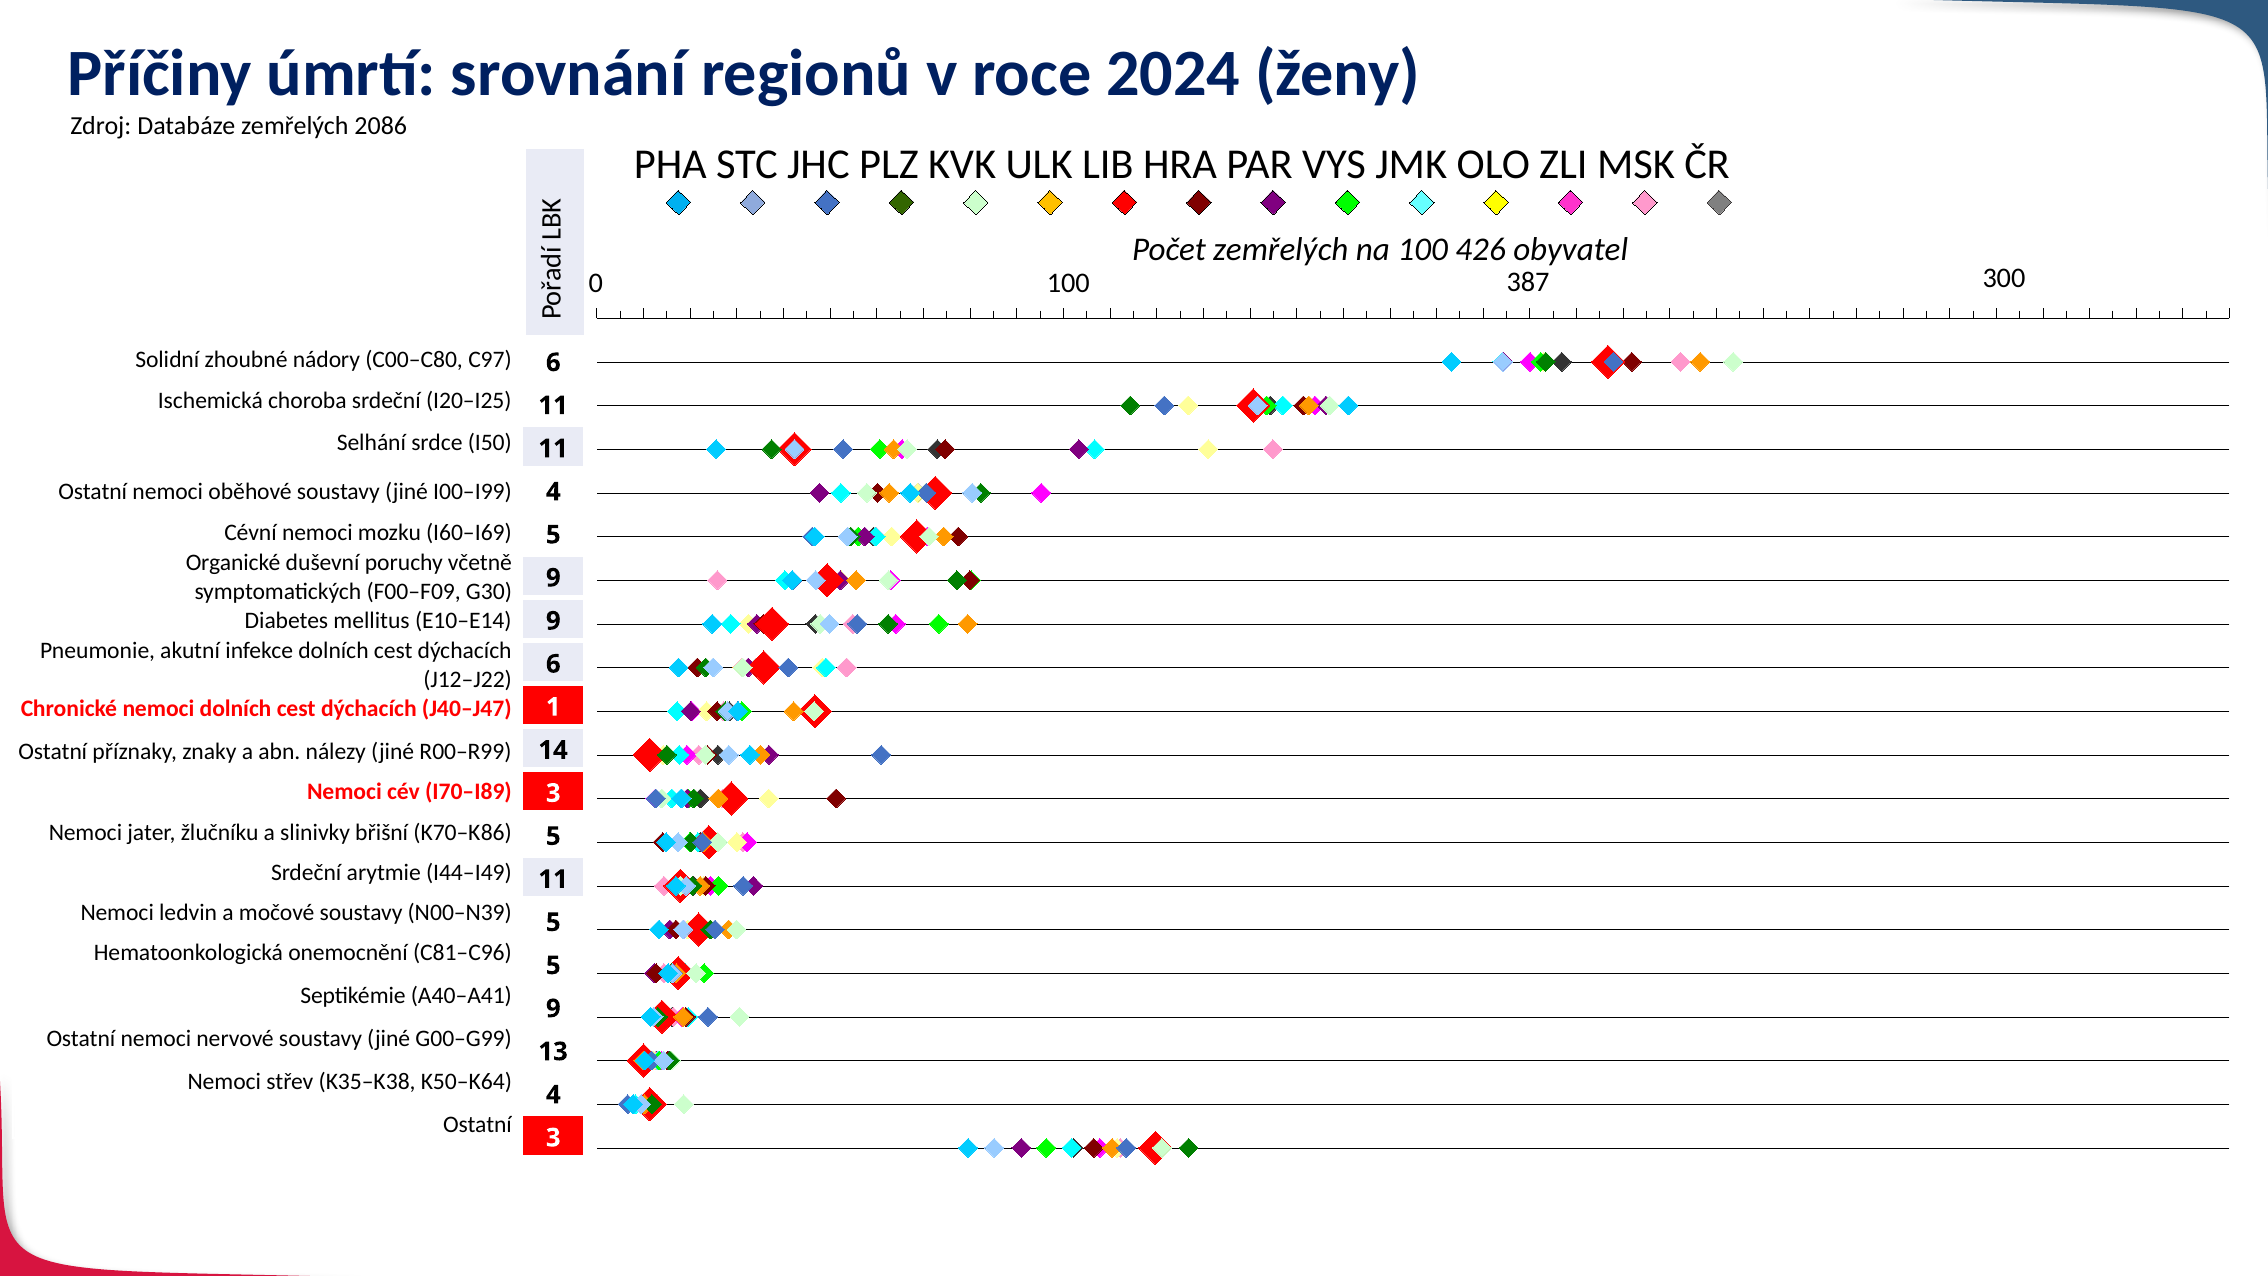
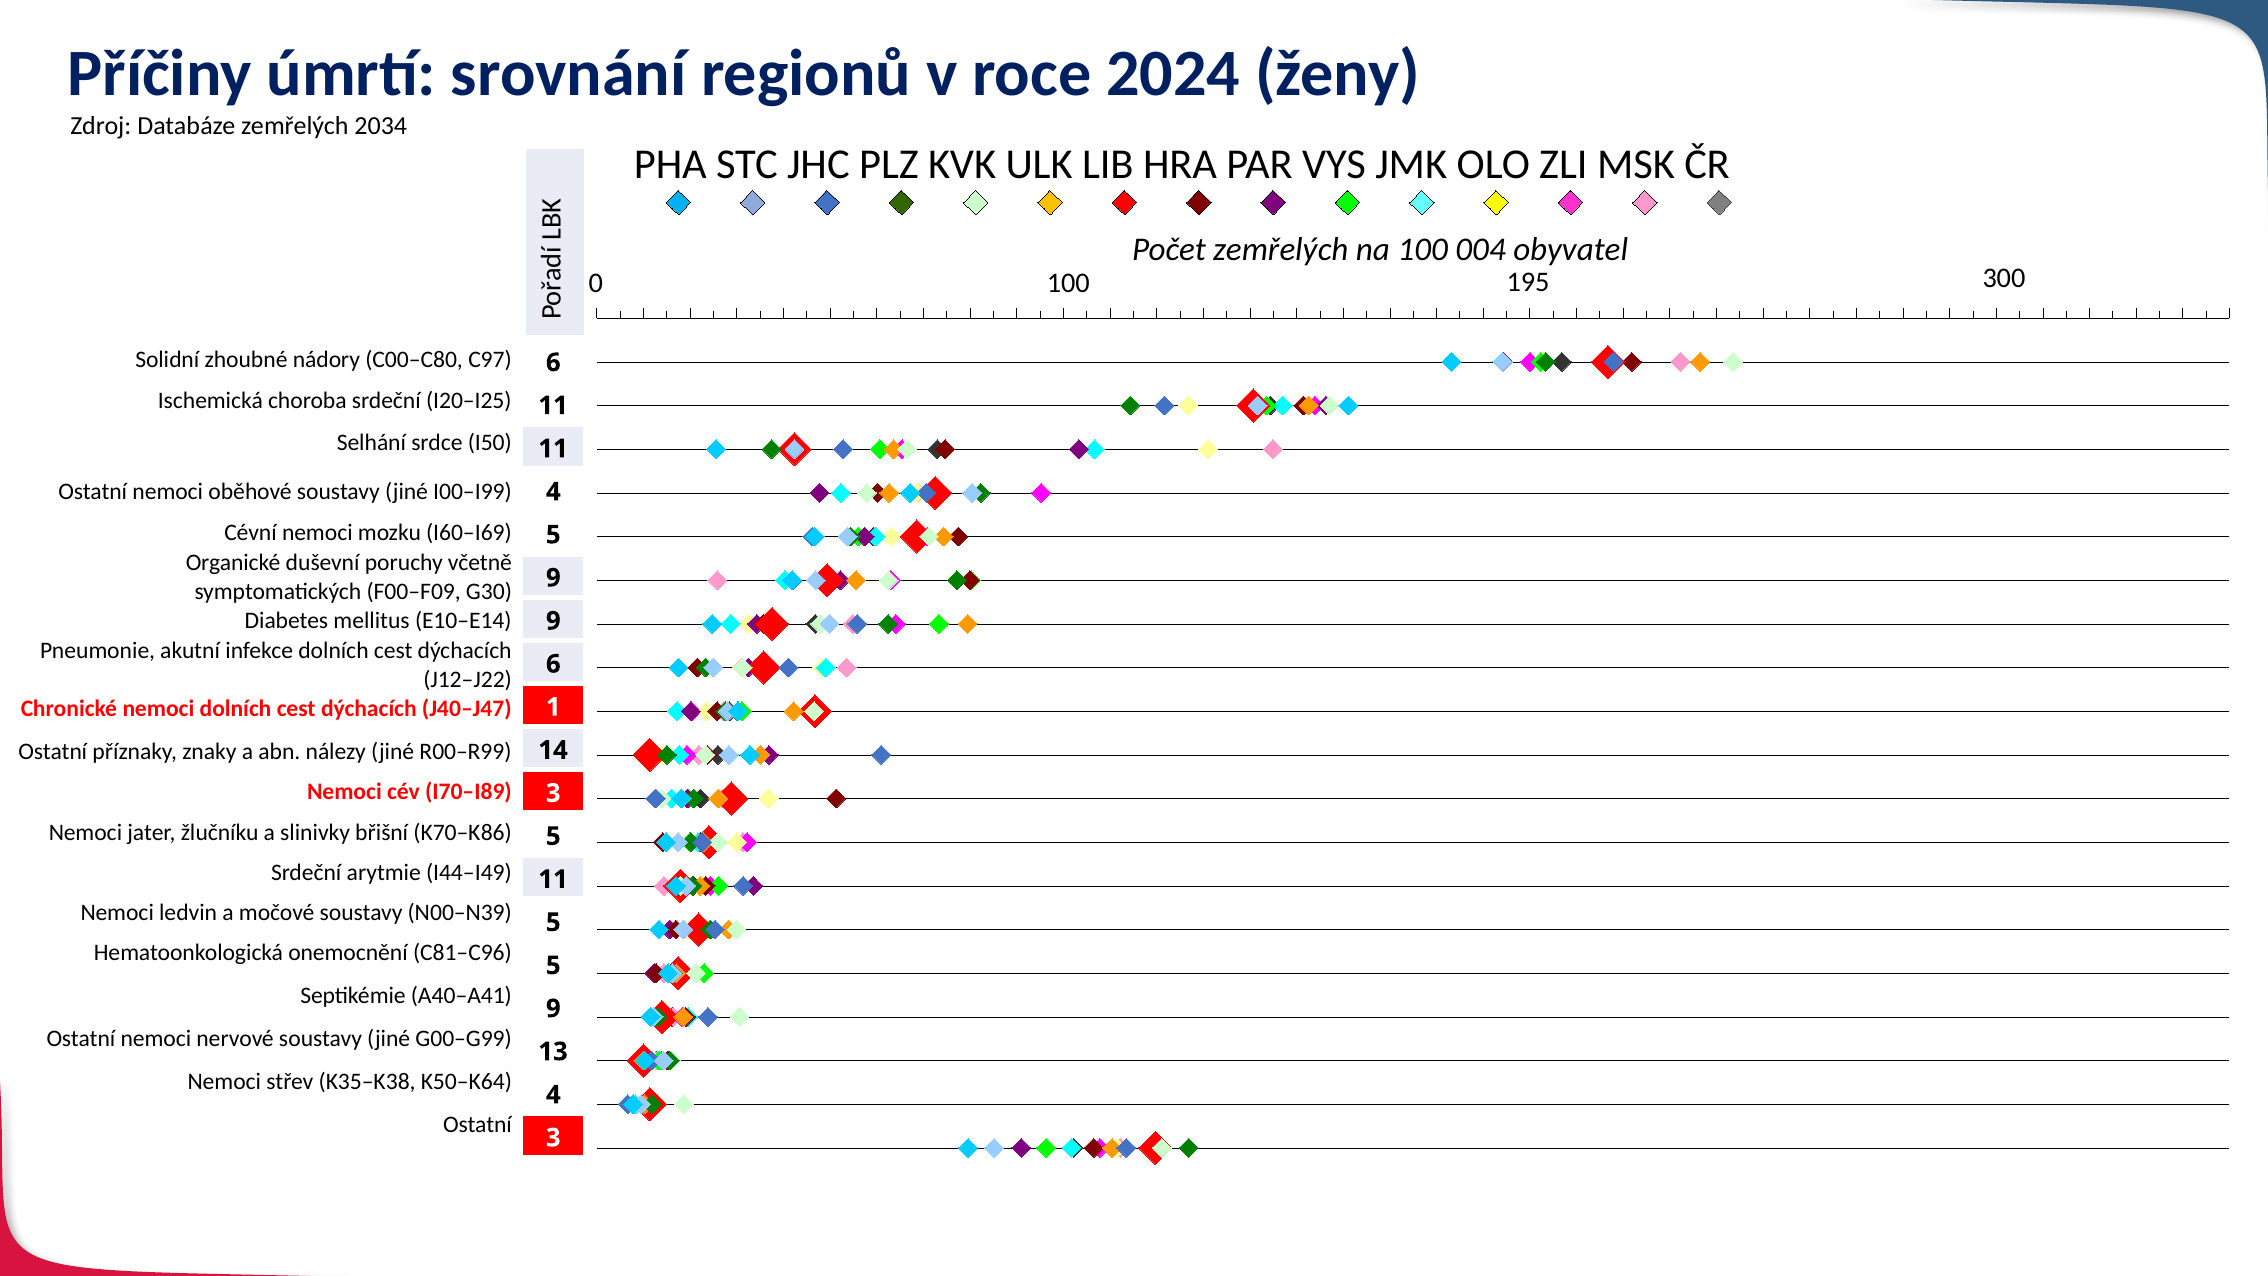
2086: 2086 -> 2034
426: 426 -> 004
387: 387 -> 195
